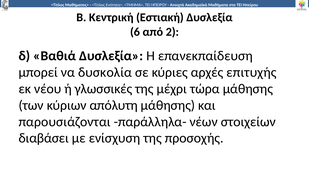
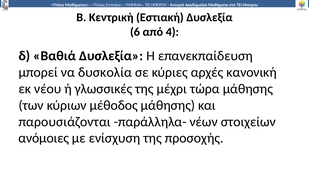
2: 2 -> 4
επιτυχής: επιτυχής -> κανονική
απόλυτη: απόλυτη -> μέθοδος
διαβάσει: διαβάσει -> ανόμοιες
